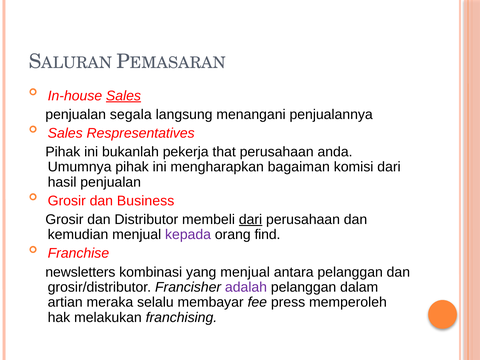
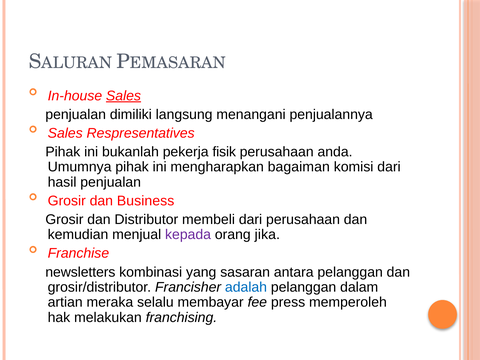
segala: segala -> dimiliki
that: that -> fisik
dari at (251, 220) underline: present -> none
find: find -> jika
yang menjual: menjual -> sasaran
adalah colour: purple -> blue
